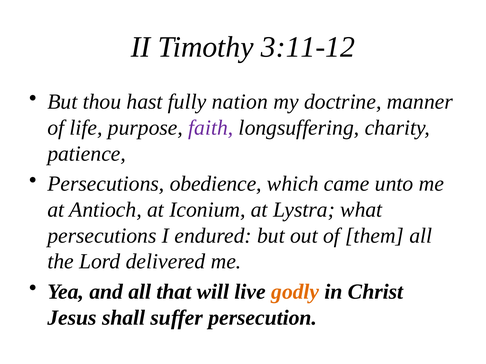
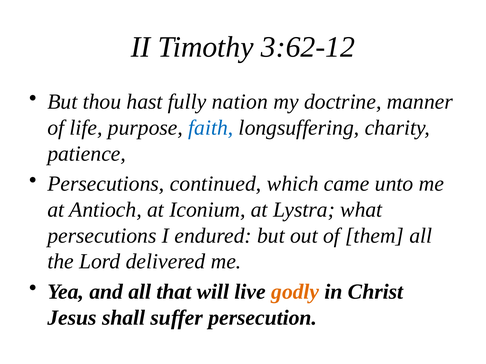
3:11-12: 3:11-12 -> 3:62-12
faith colour: purple -> blue
obedience: obedience -> continued
